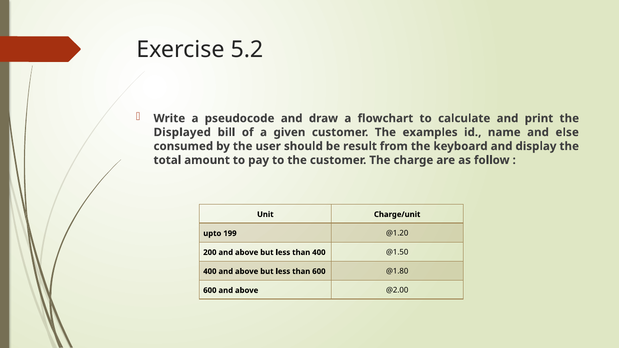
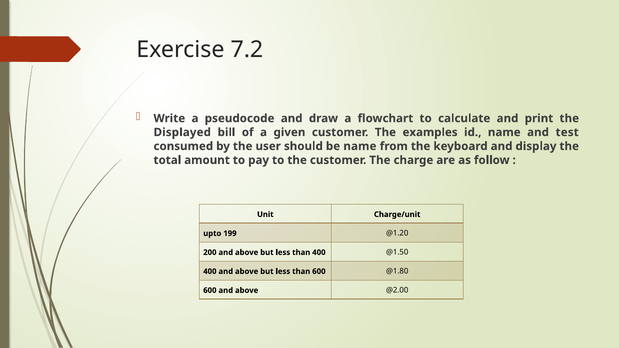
5.2: 5.2 -> 7.2
else: else -> test
be result: result -> name
